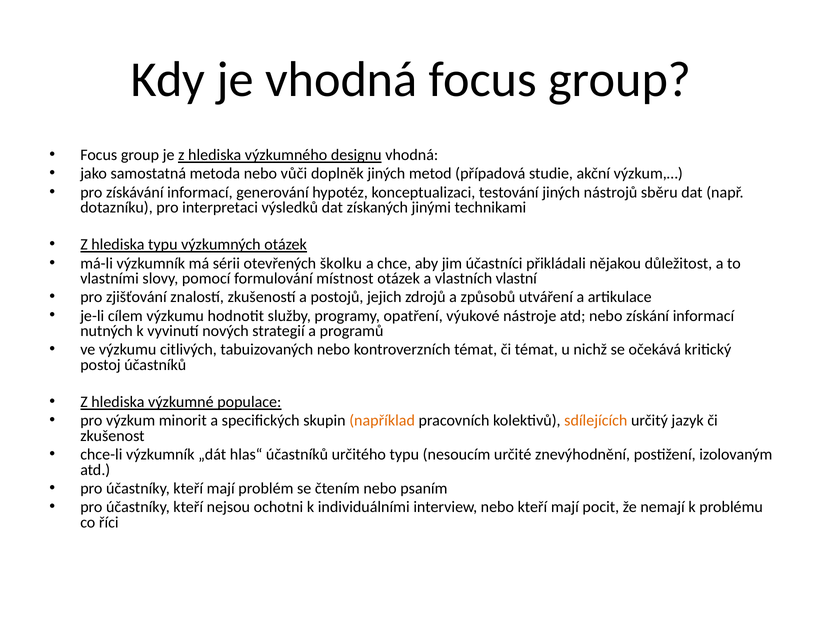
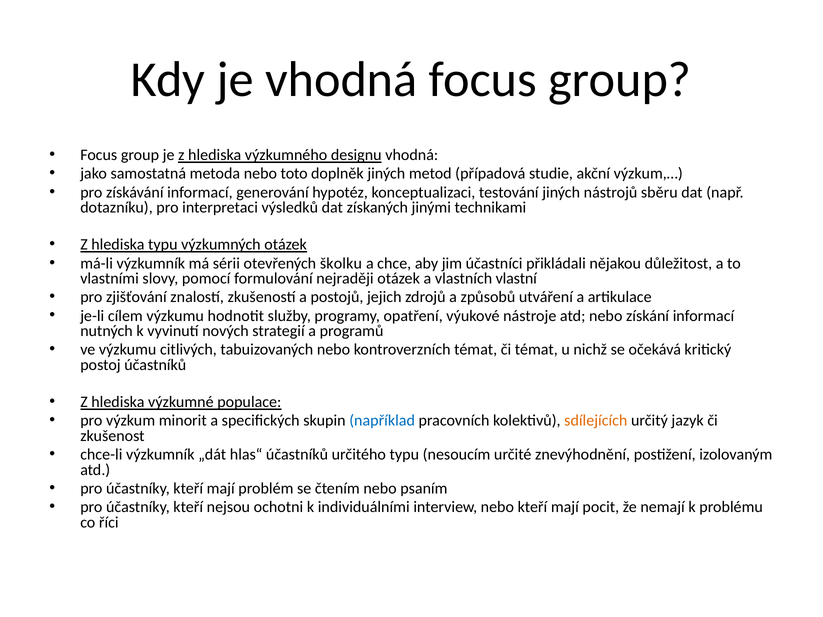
vůči: vůči -> toto
místnost: místnost -> nejraději
například colour: orange -> blue
